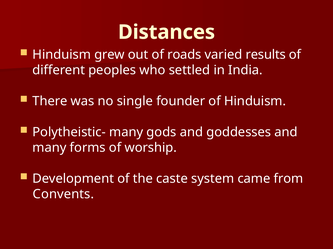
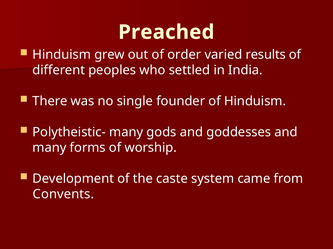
Distances: Distances -> Preached
roads: roads -> order
